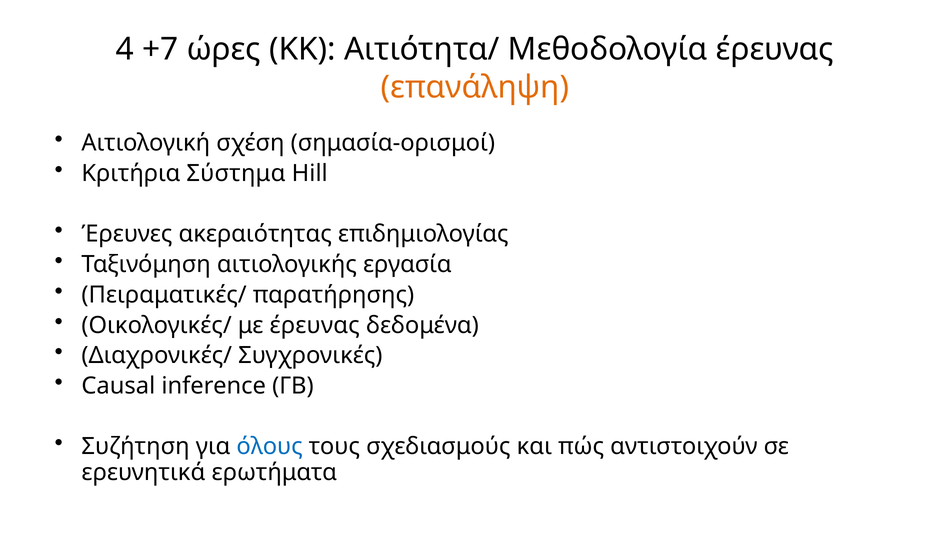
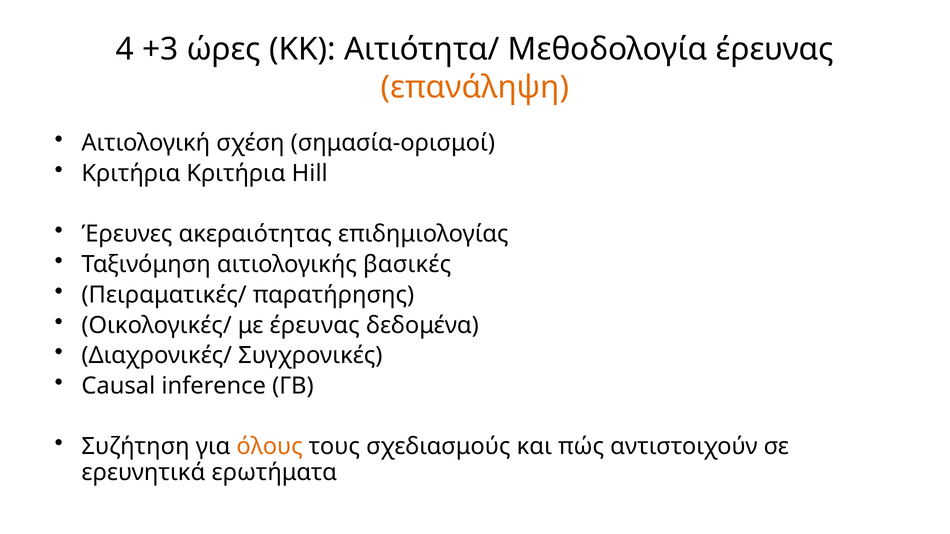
+7: +7 -> +3
Κριτήρια Σύστημα: Σύστημα -> Κριτήρια
εργασία: εργασία -> βασικές
όλους colour: blue -> orange
